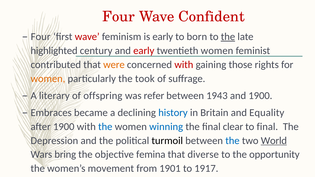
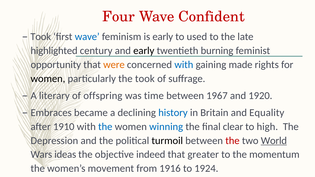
Four at (41, 37): Four -> Took
wave at (87, 37) colour: red -> blue
born: born -> used
the at (228, 37) underline: present -> none
early at (144, 51) colour: red -> black
twentieth women: women -> burning
contributed: contributed -> opportunity
with at (184, 65) colour: red -> blue
those: those -> made
women at (48, 79) colour: orange -> black
refer: refer -> time
1943: 1943 -> 1967
and 1900: 1900 -> 1920
after 1900: 1900 -> 1910
to final: final -> high
the at (232, 141) colour: blue -> red
bring: bring -> ideas
femina: femina -> indeed
diverse: diverse -> greater
opportunity: opportunity -> momentum
1901: 1901 -> 1916
1917: 1917 -> 1924
